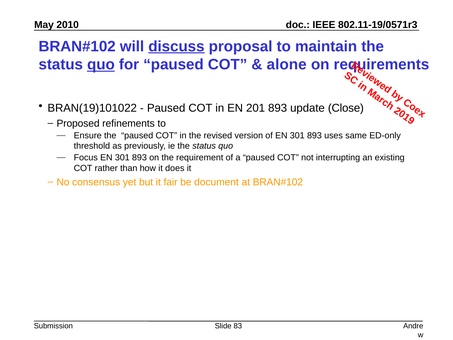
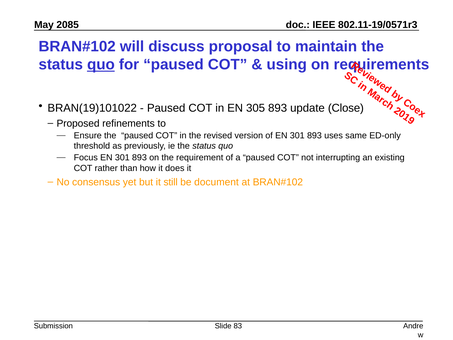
2010: 2010 -> 2085
discuss underline: present -> none
alone: alone -> using
201: 201 -> 305
fair: fair -> still
